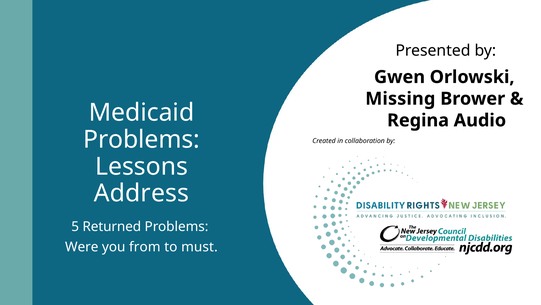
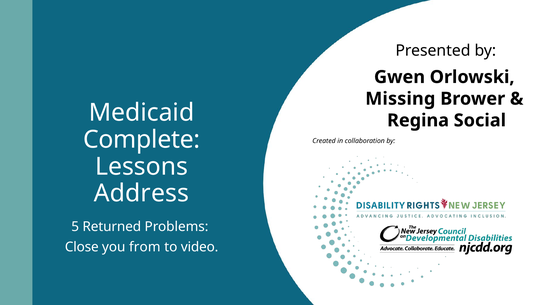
Audio: Audio -> Social
Problems at (142, 139): Problems -> Complete
Were: Were -> Close
must: must -> video
